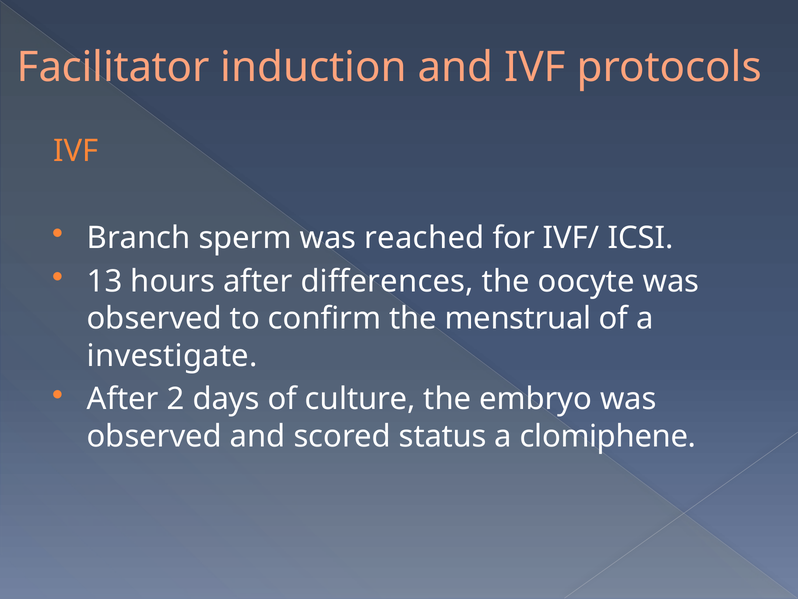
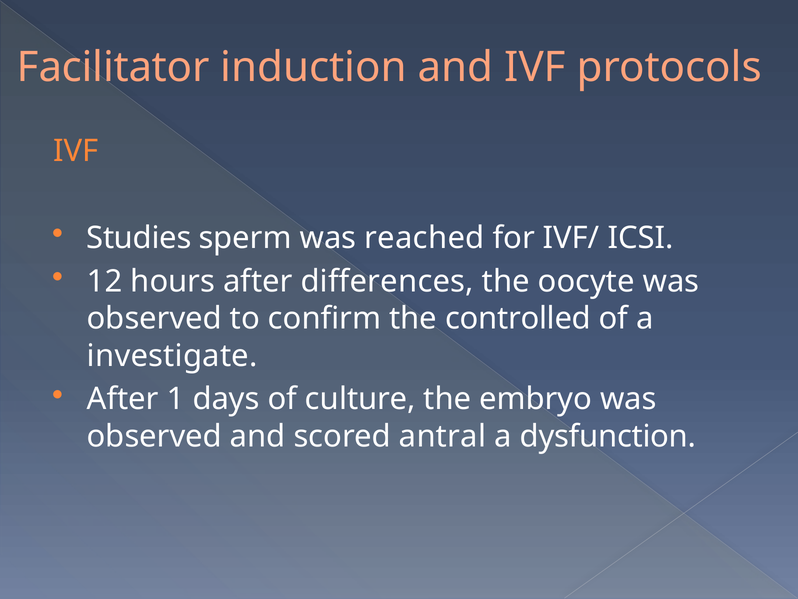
Branch: Branch -> Studies
13: 13 -> 12
menstrual: menstrual -> controlled
2: 2 -> 1
status: status -> antral
clomiphene: clomiphene -> dysfunction
